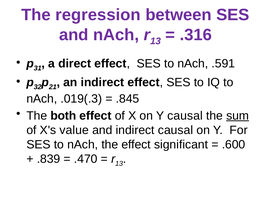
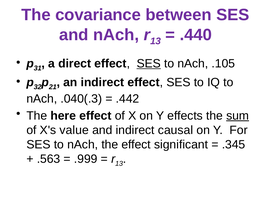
regression: regression -> covariance
.316: .316 -> .440
SES at (149, 64) underline: none -> present
.591: .591 -> .105
.019(.3: .019(.3 -> .040(.3
.845: .845 -> .442
both: both -> here
Y causal: causal -> effects
.600: .600 -> .345
.839: .839 -> .563
.470: .470 -> .999
